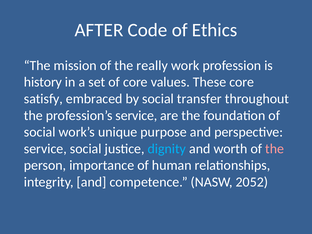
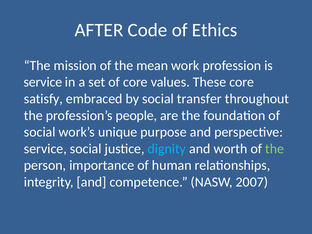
really: really -> mean
history at (43, 82): history -> service
profession’s service: service -> people
the at (275, 149) colour: pink -> light green
2052: 2052 -> 2007
